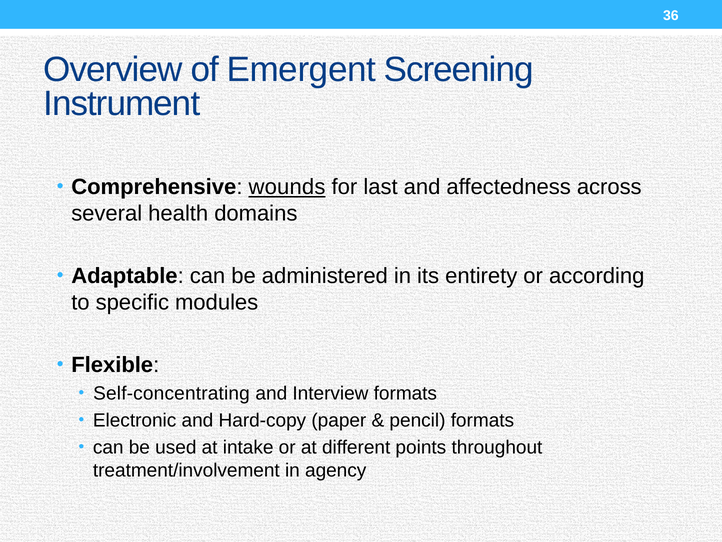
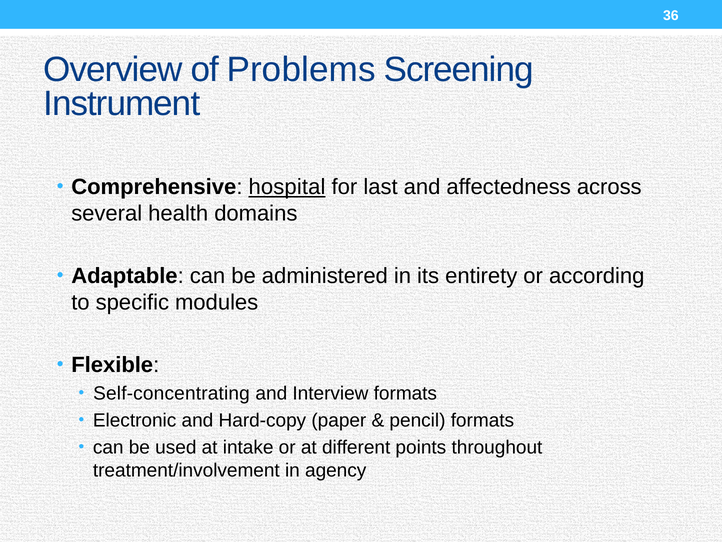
Emergent: Emergent -> Problems
wounds: wounds -> hospital
